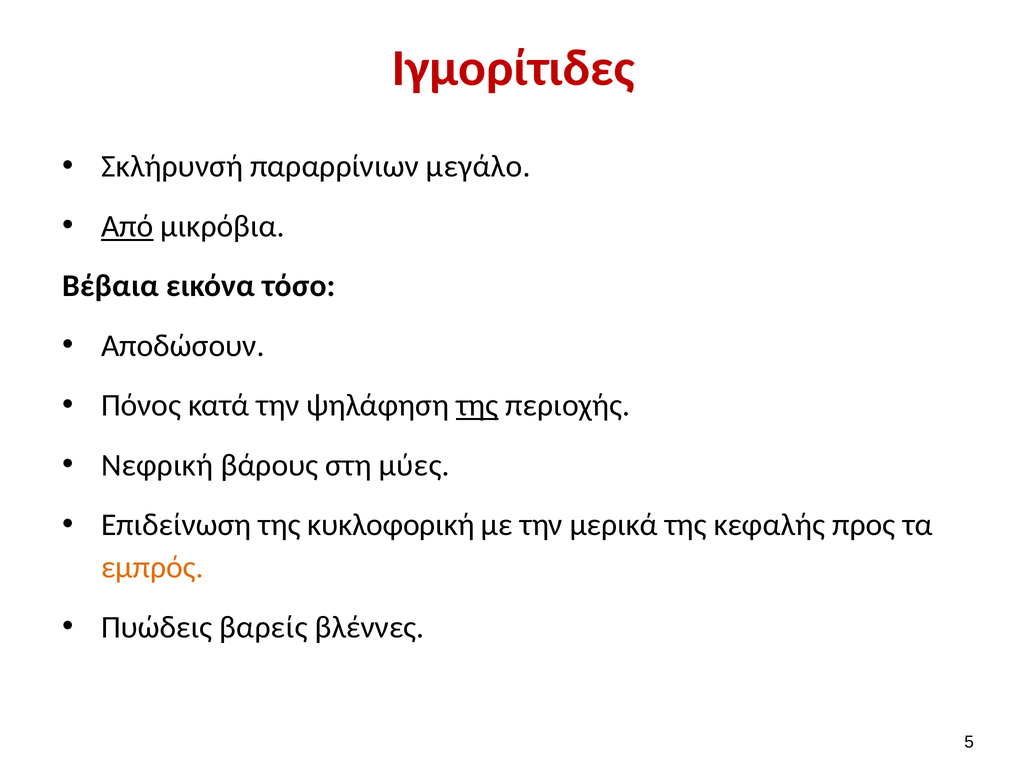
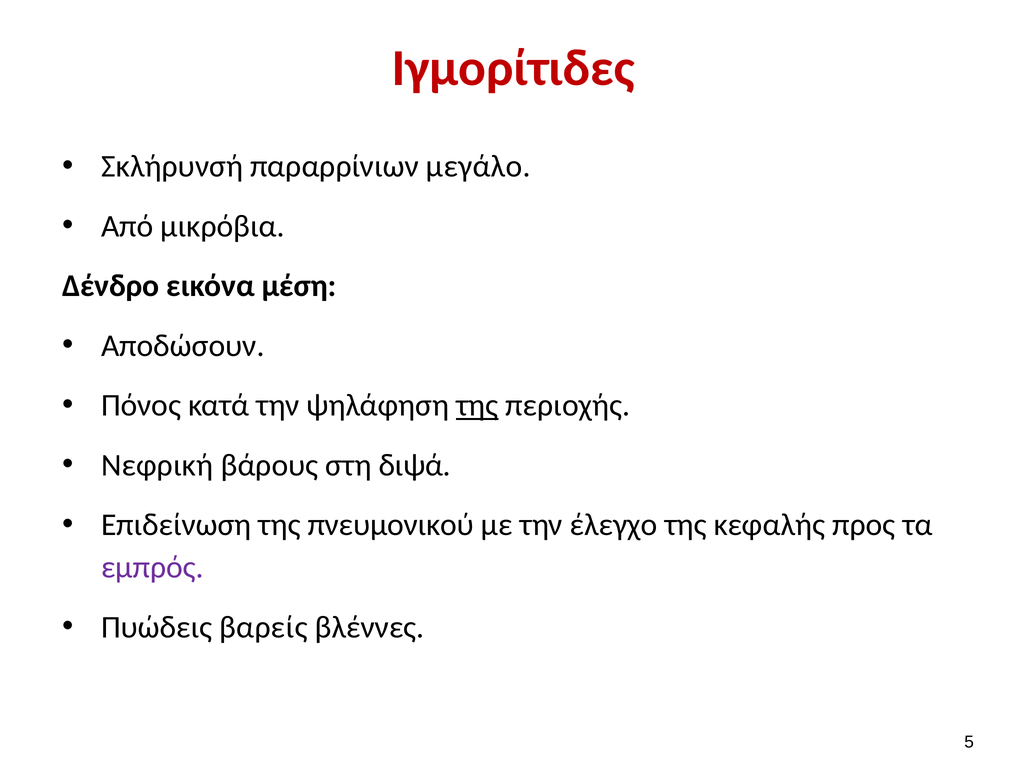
Από underline: present -> none
Βέβαια: Βέβαια -> Δένδρο
τόσο: τόσο -> μέση
μύες: μύες -> διψά
κυκλοφορική: κυκλοφορική -> πνευμονικού
μερικά: μερικά -> έλεγχο
εμπρός colour: orange -> purple
